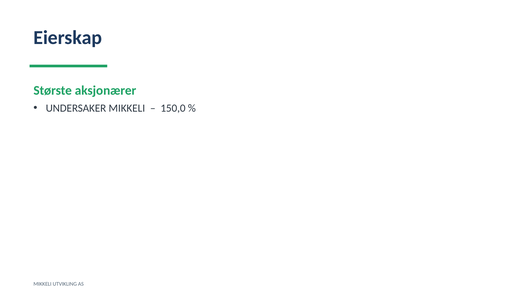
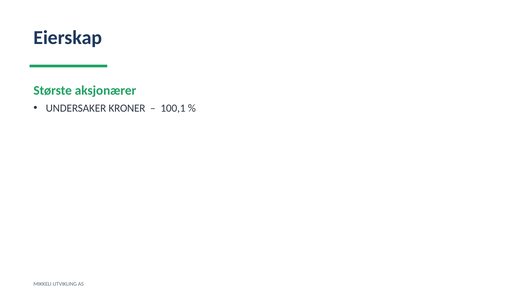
UNDERSAKER MIKKELI: MIKKELI -> KRONER
150,0: 150,0 -> 100,1
